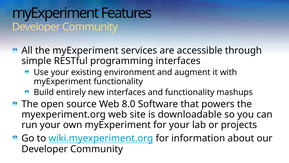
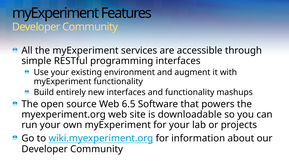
8.0: 8.0 -> 6.5
